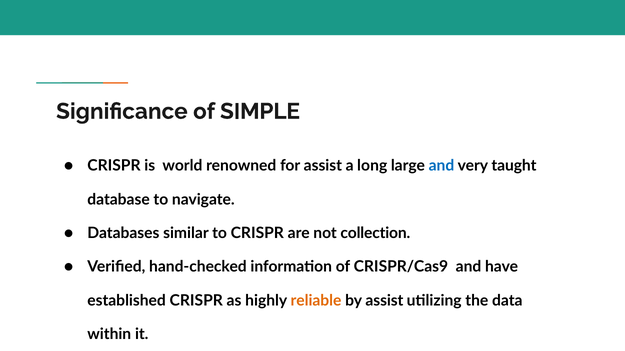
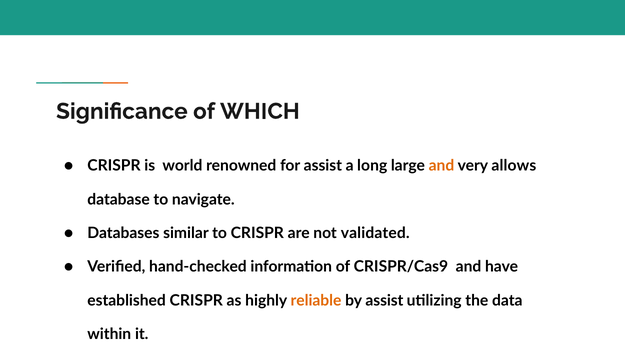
SIMPLE: SIMPLE -> WHICH
and at (441, 166) colour: blue -> orange
taught: taught -> allows
collection: collection -> validated
